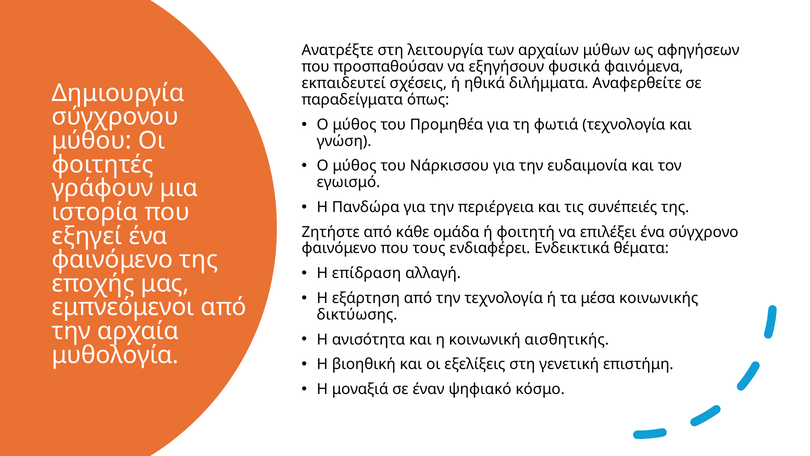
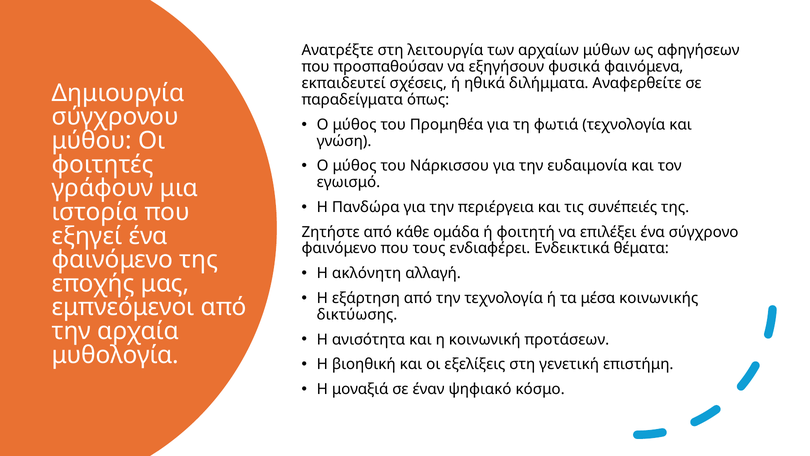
επίδραση: επίδραση -> ακλόνητη
αισθητικής: αισθητικής -> προτάσεων
